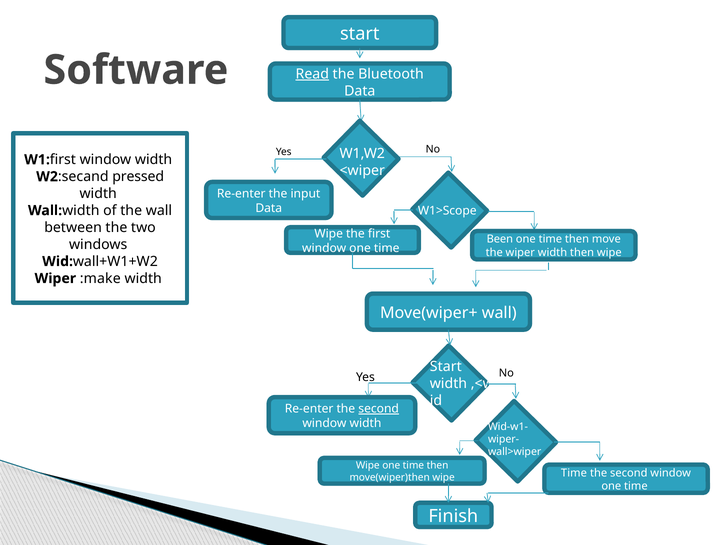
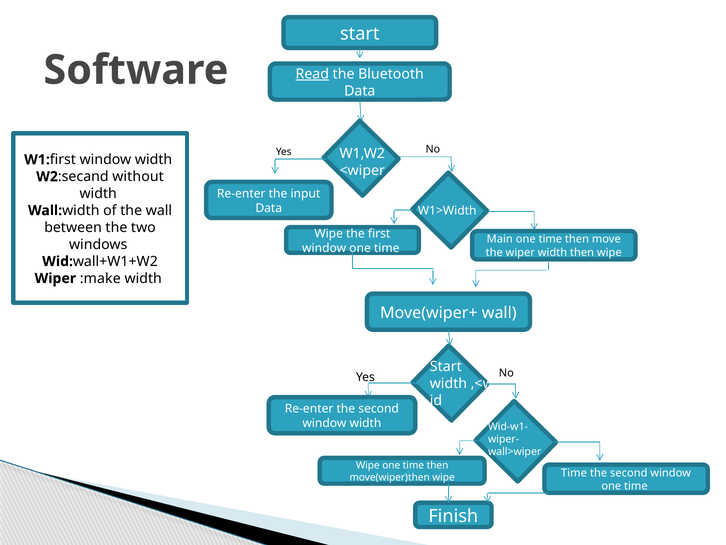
pressed: pressed -> without
W1>Scope: W1>Scope -> W1>Width
Been: Been -> Main
second at (379, 408) underline: present -> none
